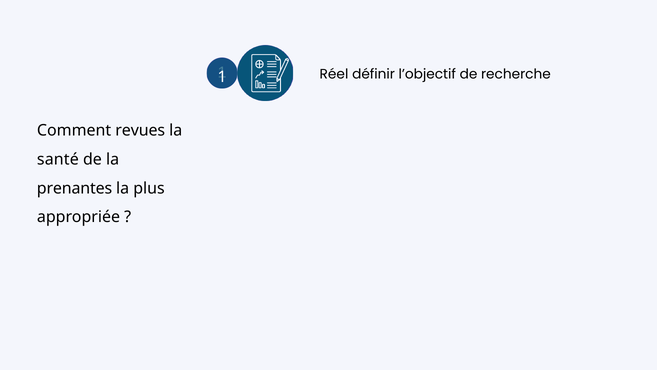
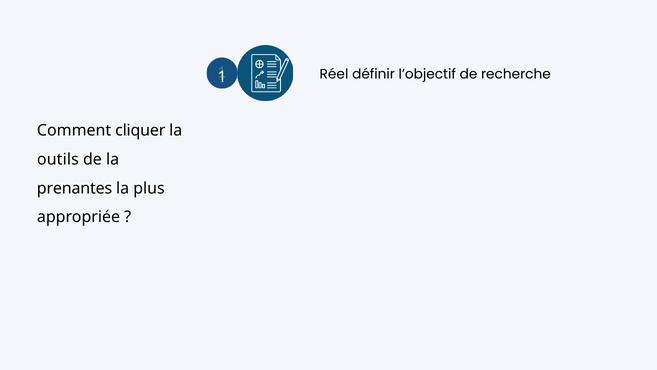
revues: revues -> cliquer
santé: santé -> outils
